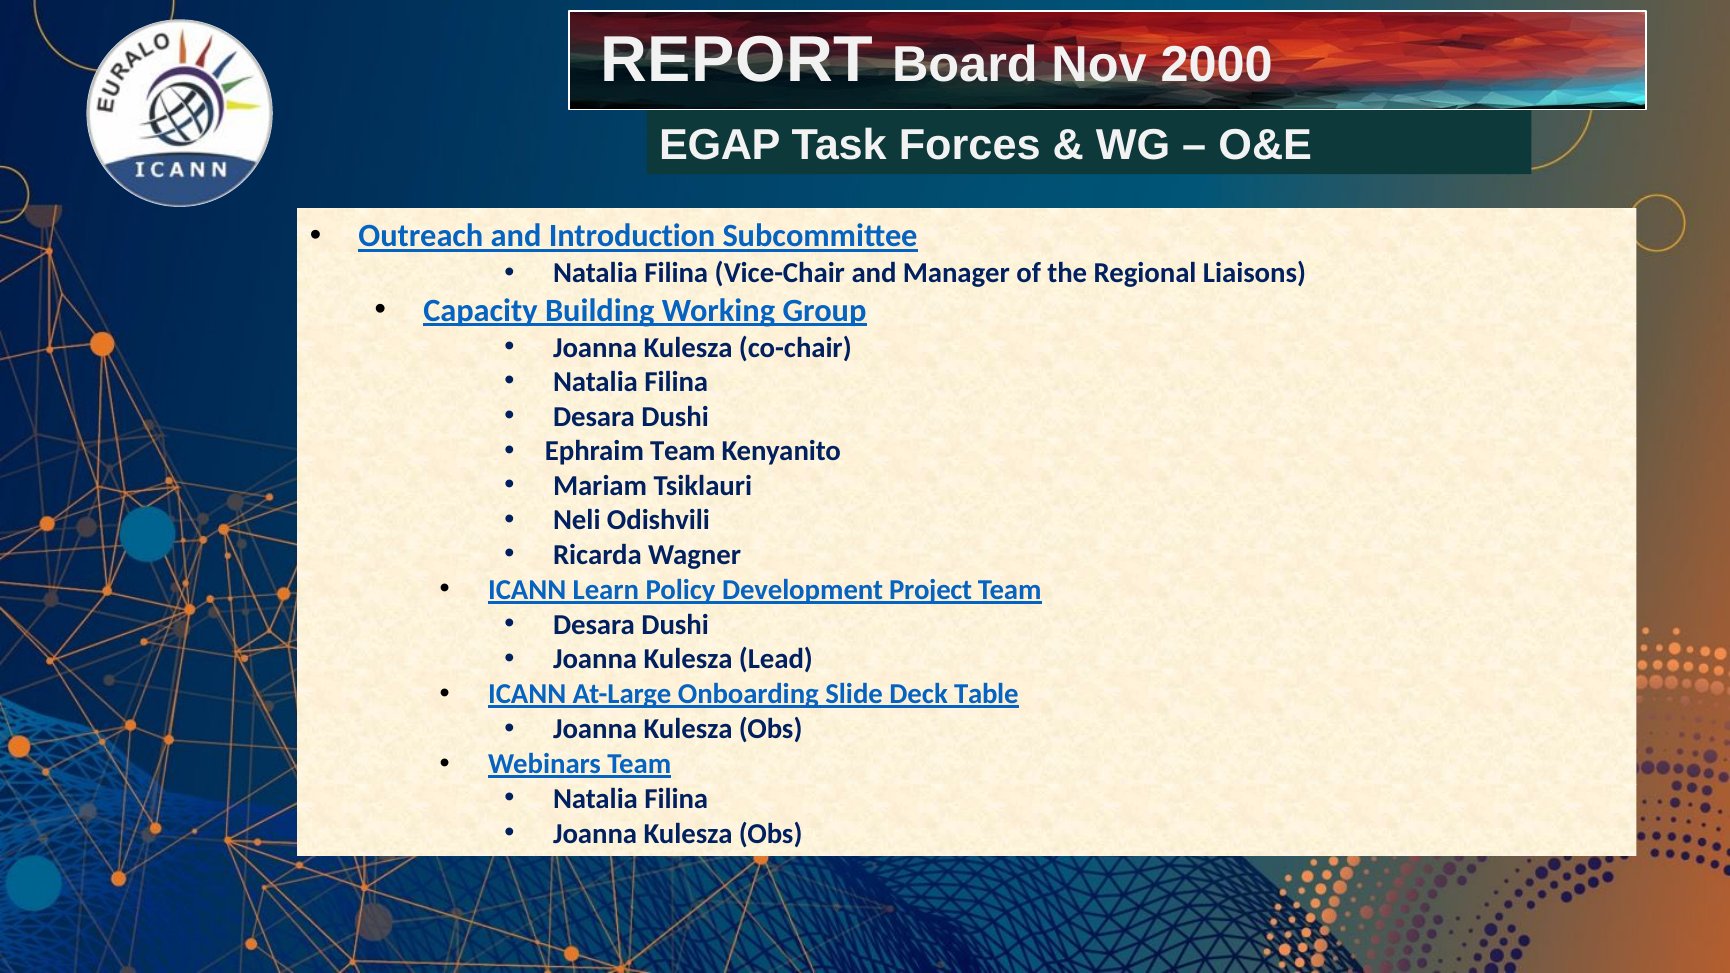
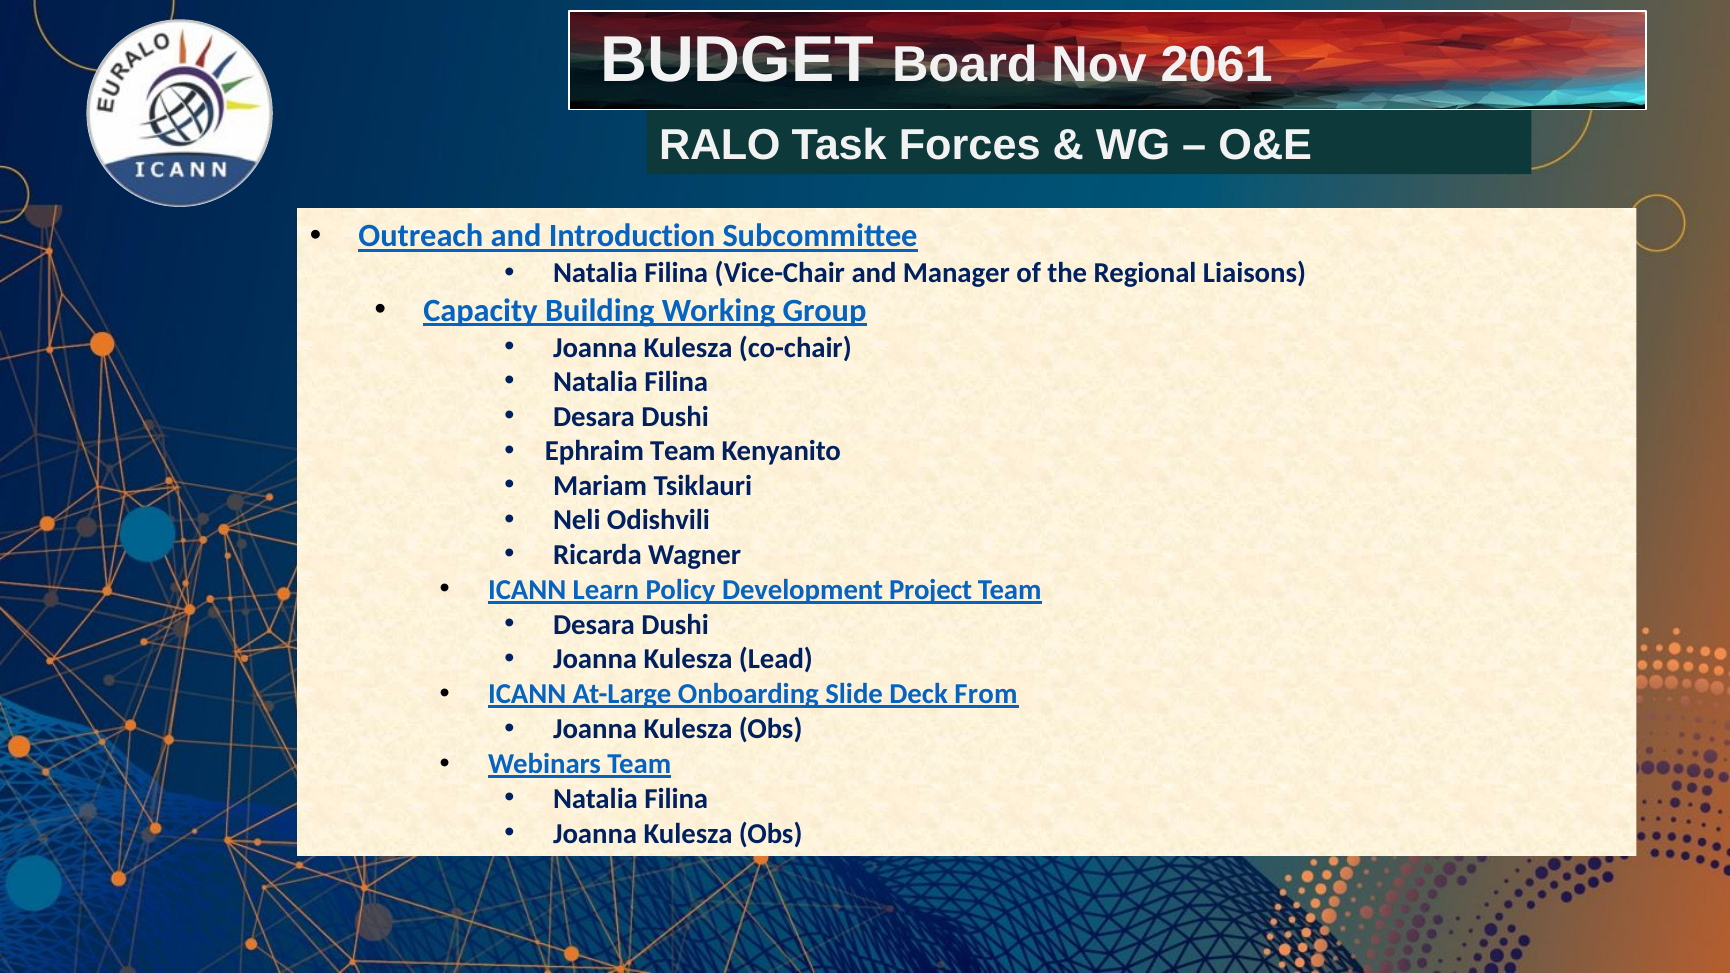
REPORT: REPORT -> BUDGET
2000: 2000 -> 2061
EGAP: EGAP -> RALO
Table: Table -> From
